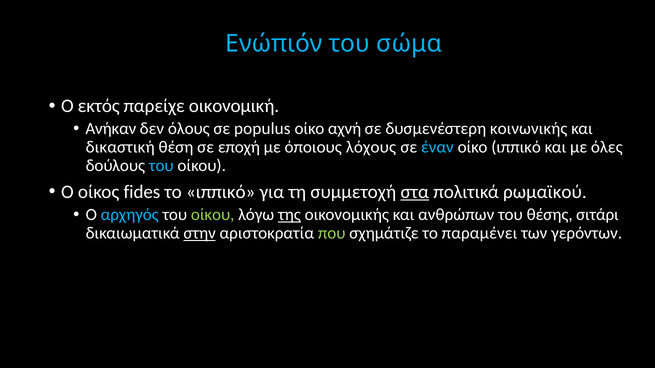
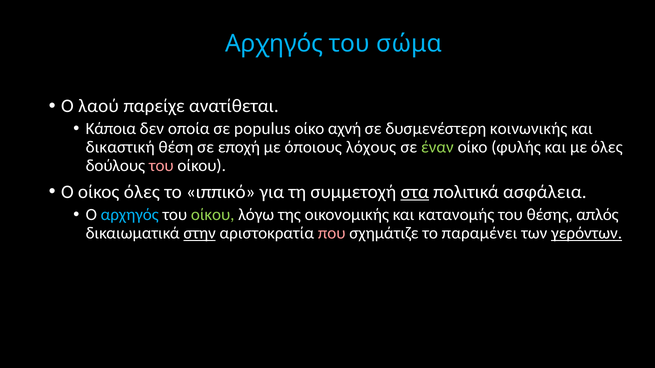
Ενώπιόν at (274, 44): Ενώπιόν -> Αρχηγός
εκτός: εκτός -> λαού
οικονομική: οικονομική -> ανατίθεται
Ανήκαν: Ανήκαν -> Κάποια
όλους: όλους -> οποία
έναν colour: light blue -> light green
οίκο ιππικό: ιππικό -> φυλής
του at (161, 166) colour: light blue -> pink
οίκος fides: fides -> όλες
ρωμαϊκού: ρωμαϊκού -> ασφάλεια
της underline: present -> none
ανθρώπων: ανθρώπων -> κατανομής
σιτάρι: σιτάρι -> απλός
που colour: light green -> pink
γερόντων underline: none -> present
